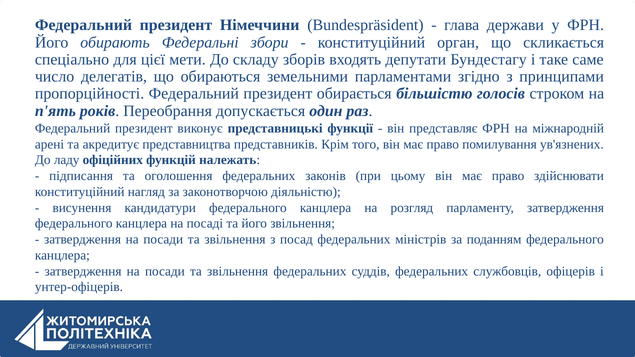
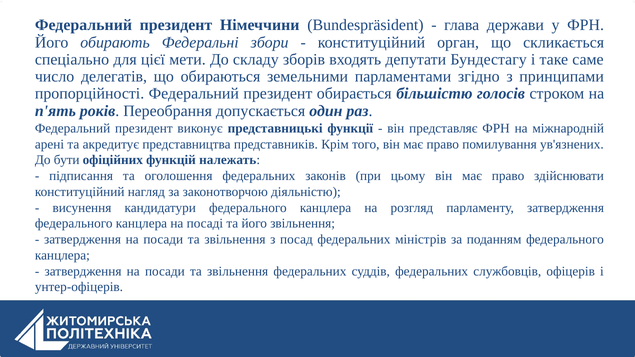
ладу: ладу -> бути
